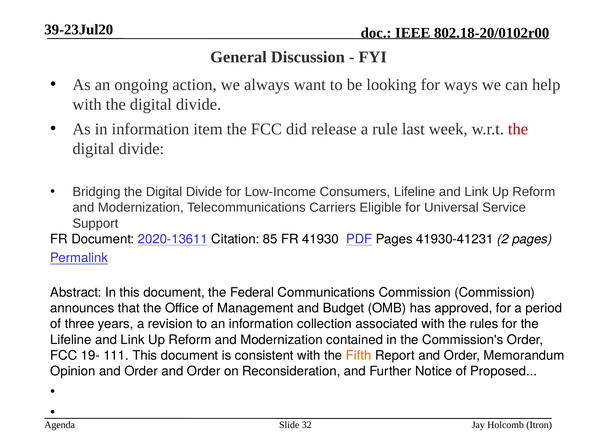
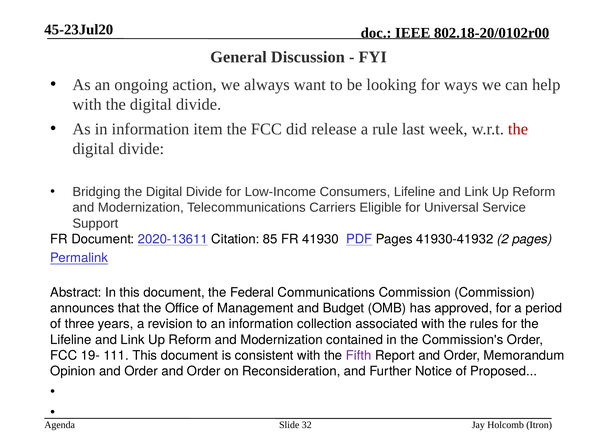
39-23Jul20: 39-23Jul20 -> 45-23Jul20
41930-41231: 41930-41231 -> 41930-41932
Fifth colour: orange -> purple
